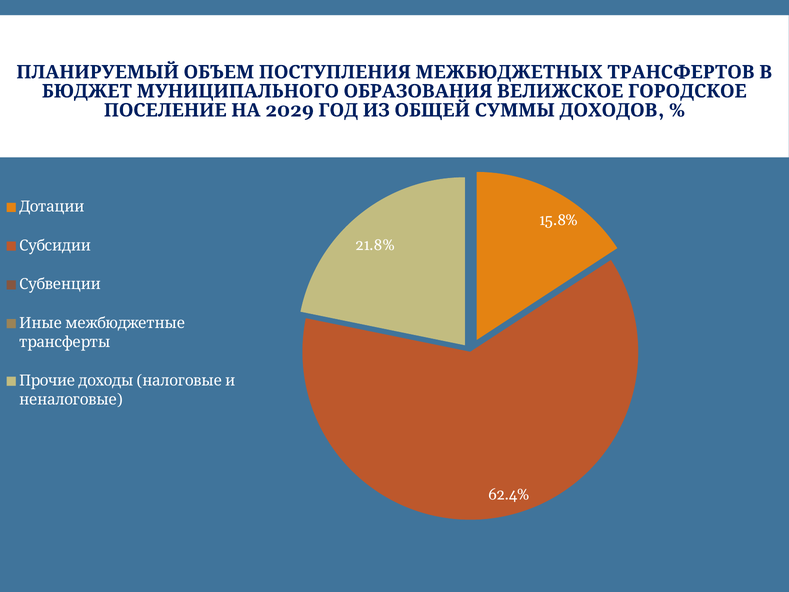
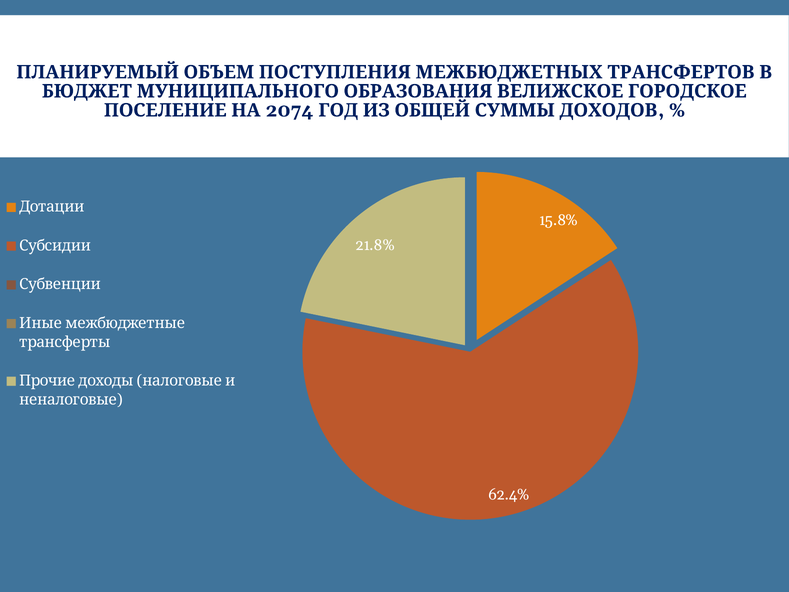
2029: 2029 -> 2074
